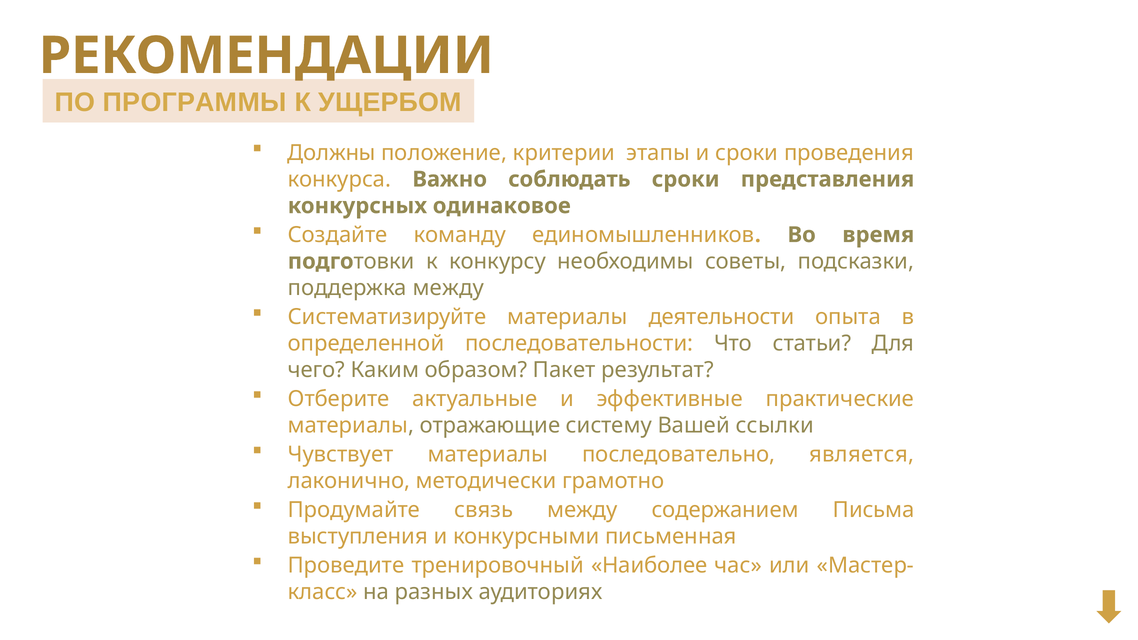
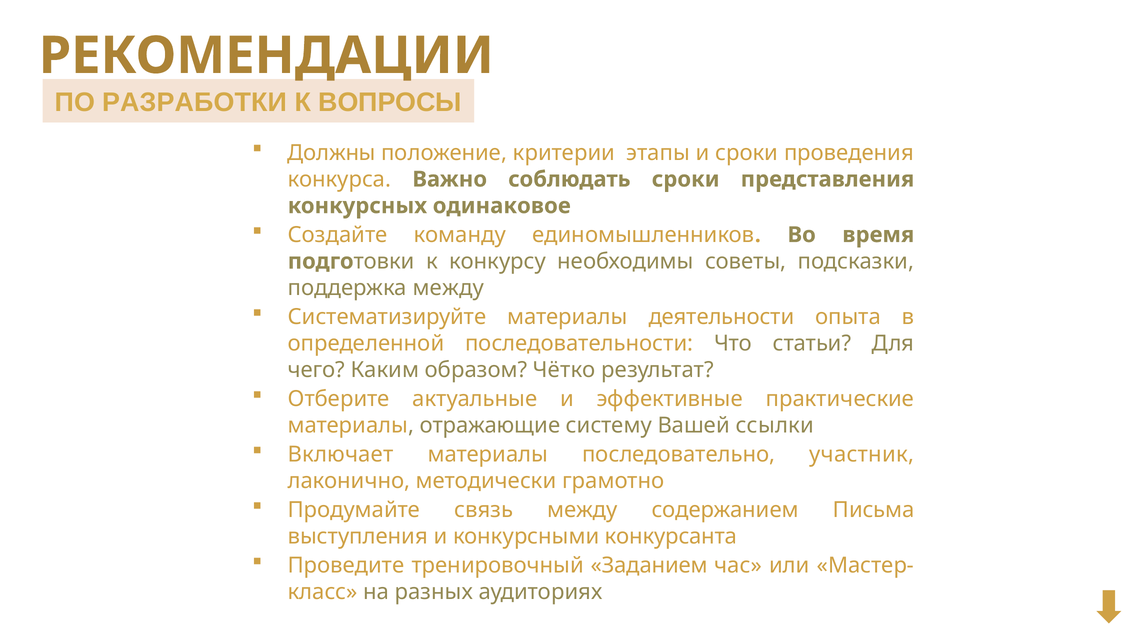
ПРОГРАММЫ: ПРОГРАММЫ -> РАЗРАБОТКИ
УЩЕРБОМ: УЩЕРБОМ -> ВОПРОСЫ
Пакет: Пакет -> Чётко
Чувствует: Чувствует -> Включает
является: является -> участник
письменная: письменная -> конкурсанта
Наиболее: Наиболее -> Заданием
